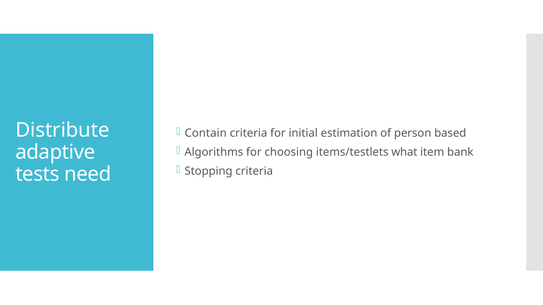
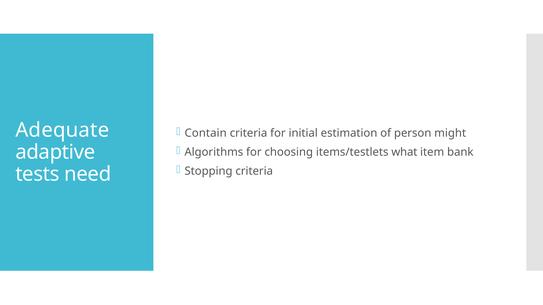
Distribute: Distribute -> Adequate
based: based -> might
